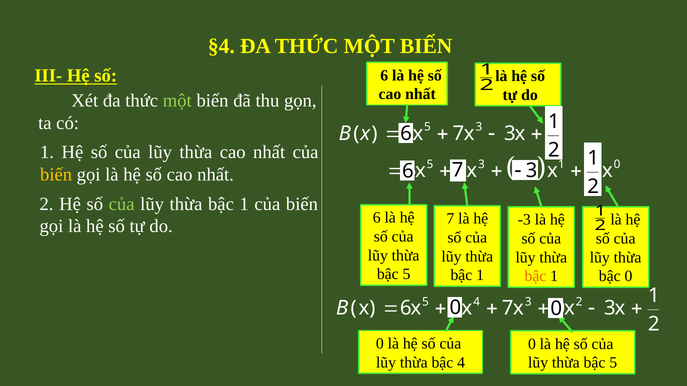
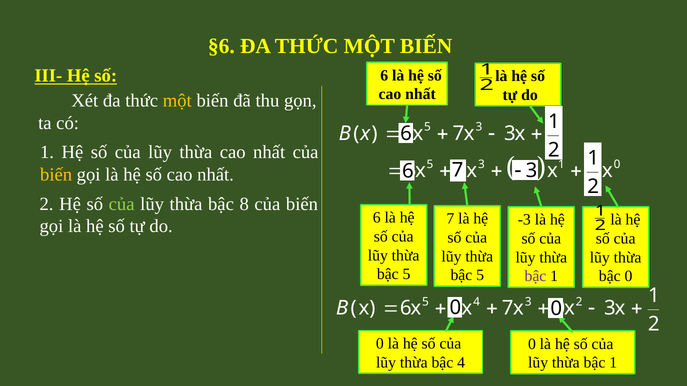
§4: §4 -> §6
một at (177, 101) colour: light green -> yellow
1 at (244, 204): 1 -> 8
1 at (480, 276): 1 -> 5
bậc at (535, 277) colour: orange -> purple
5 at (613, 363): 5 -> 1
